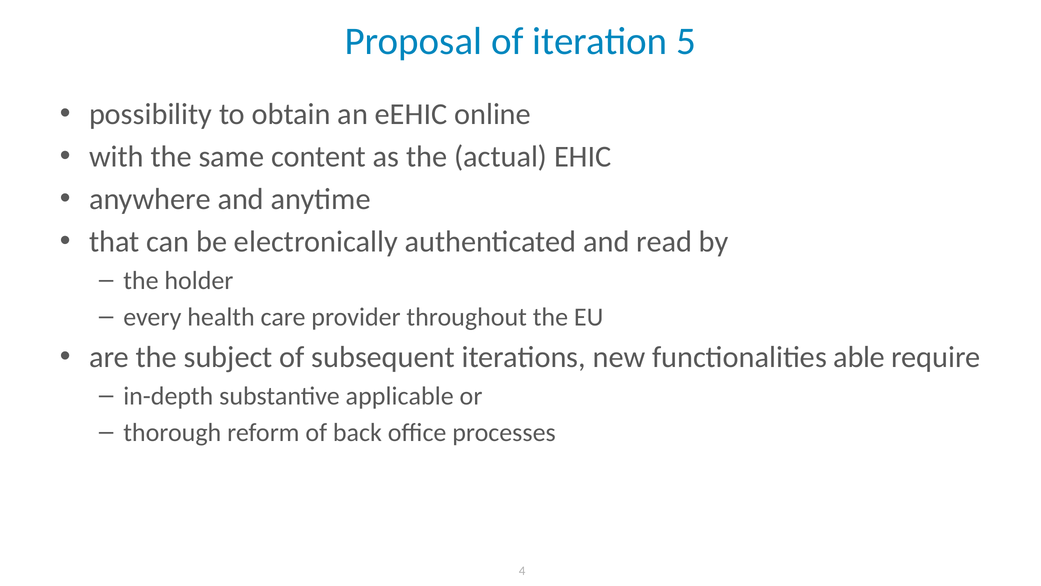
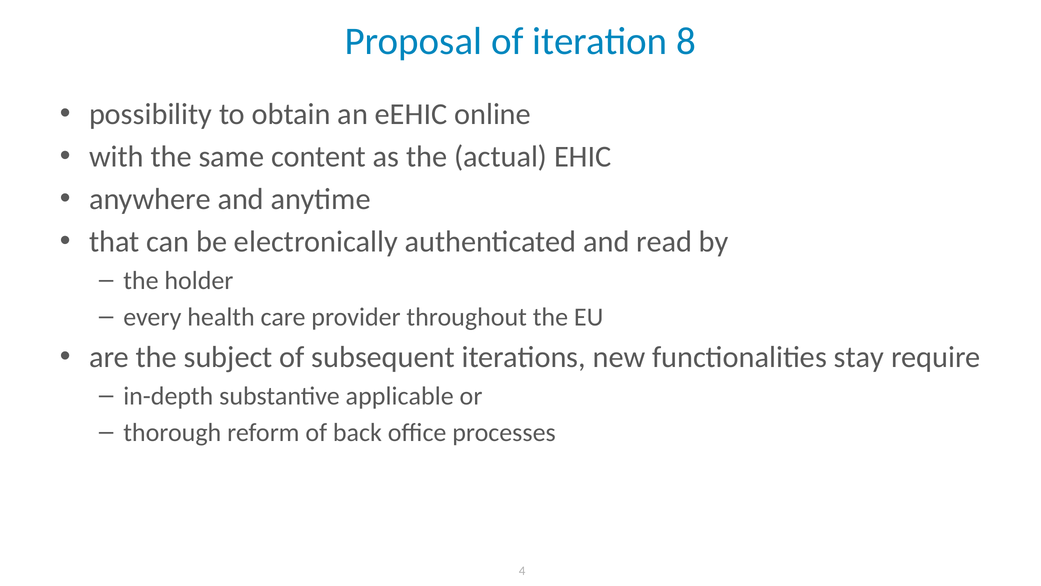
5: 5 -> 8
able: able -> stay
